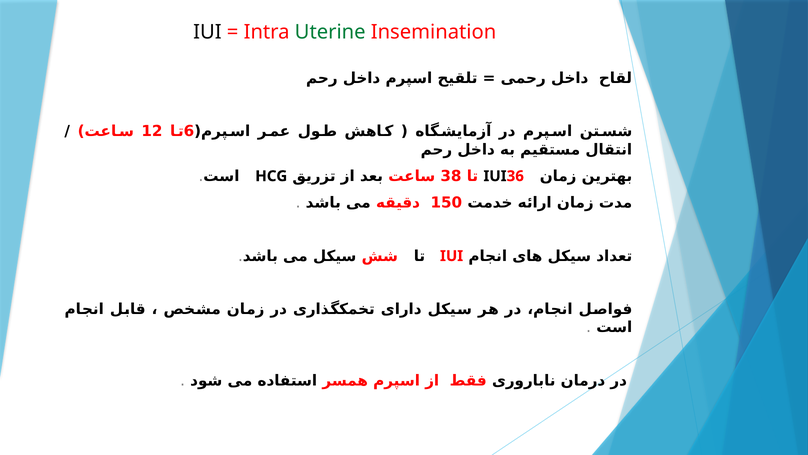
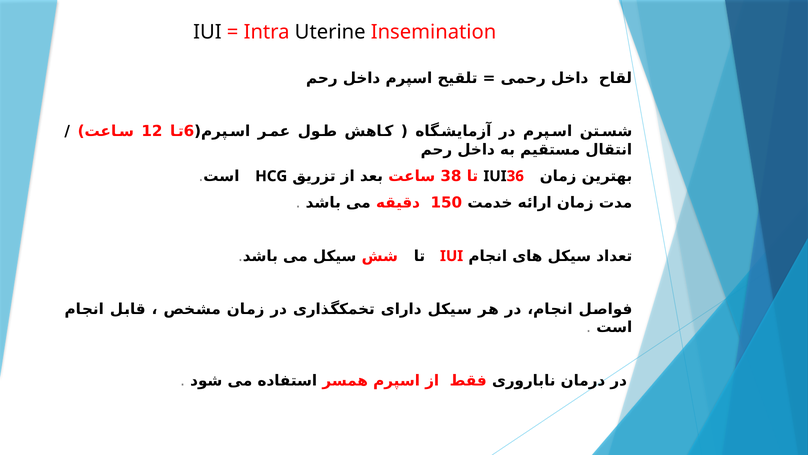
Uterine colour: green -> black
